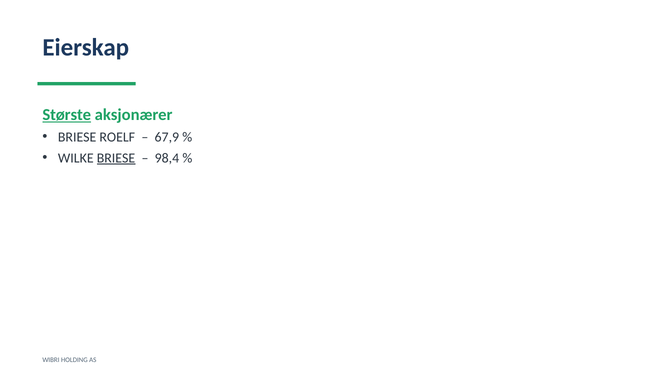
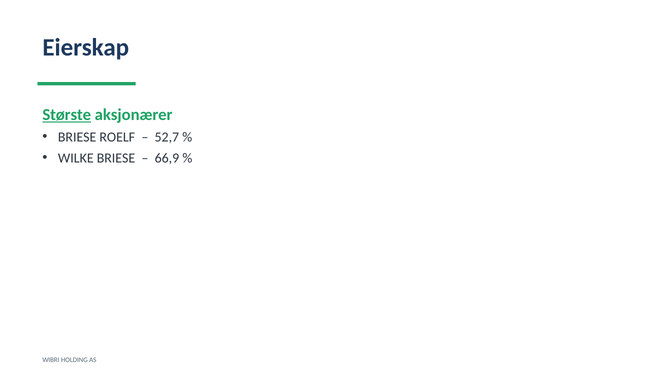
67,9: 67,9 -> 52,7
BRIESE at (116, 158) underline: present -> none
98,4: 98,4 -> 66,9
